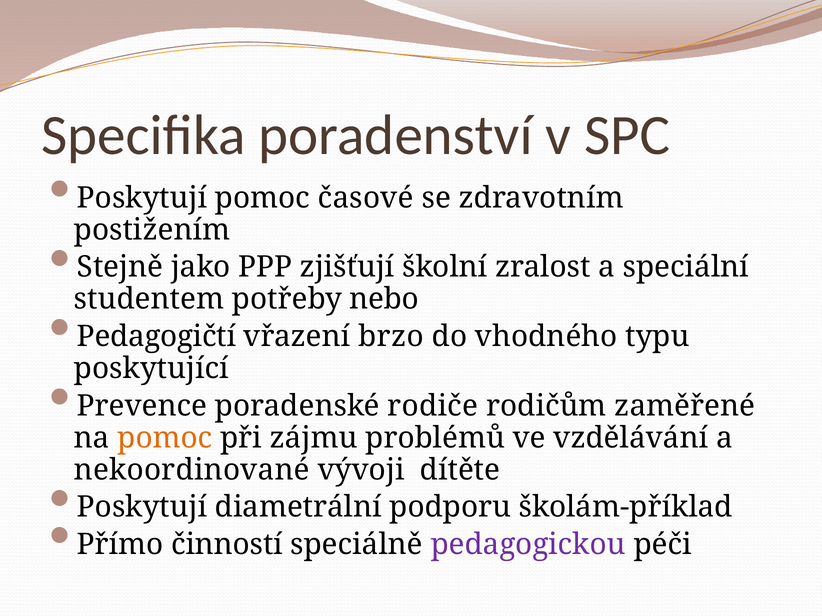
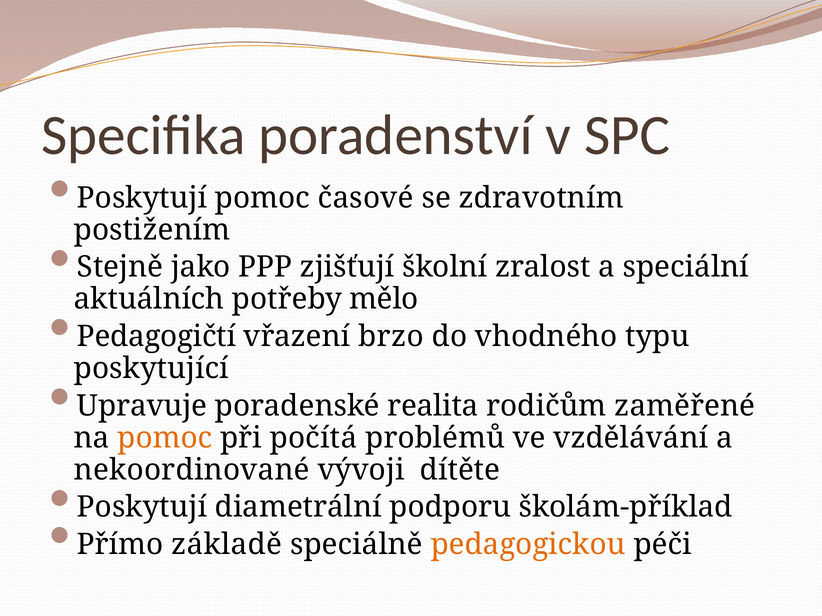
studentem: studentem -> aktuálních
nebo: nebo -> mělo
Prevence: Prevence -> Upravuje
rodiče: rodiče -> realita
zájmu: zájmu -> počítá
činností: činností -> základě
pedagogickou colour: purple -> orange
